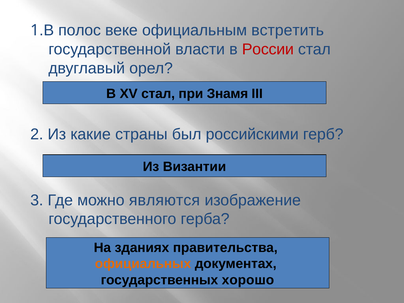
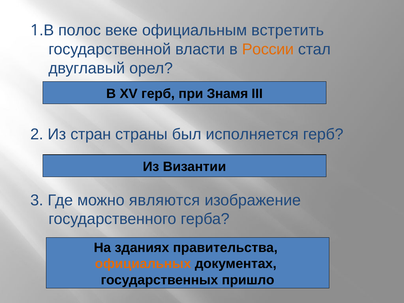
России colour: red -> orange
XV стал: стал -> герб
какие: какие -> стран
российскими: российскими -> исполняется
хорошо: хорошо -> пришло
